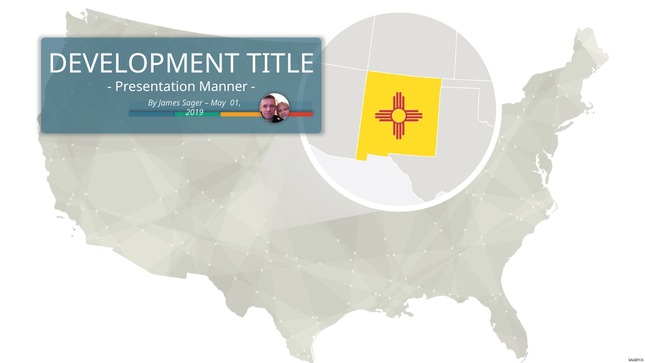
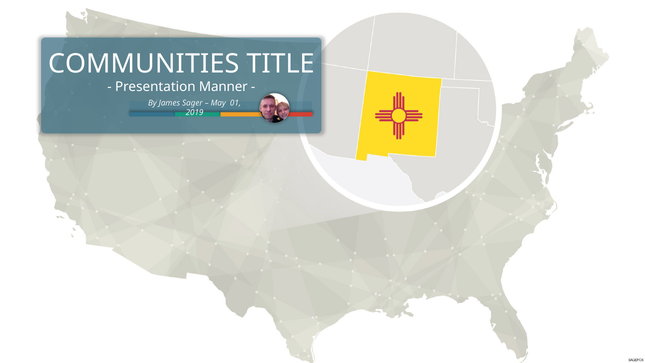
DEVELOPMENT: DEVELOPMENT -> COMMUNITIES
